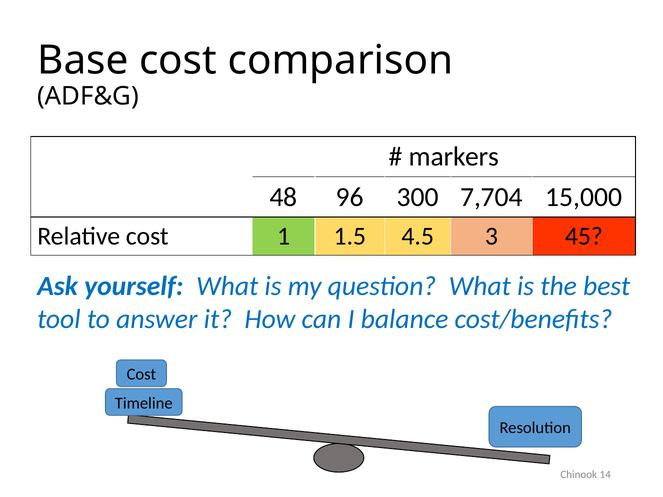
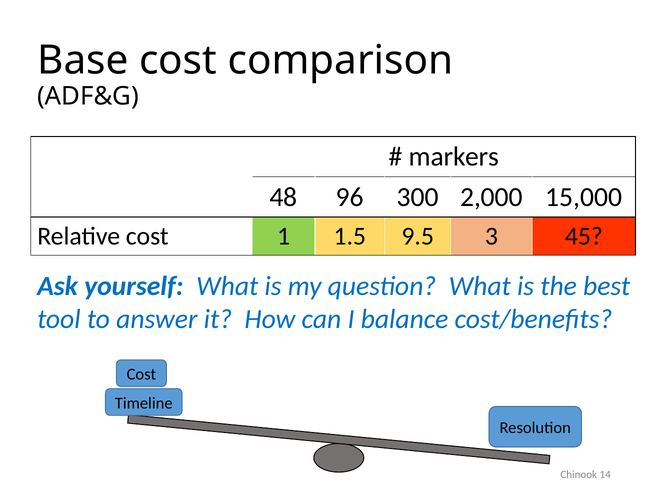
7,704: 7,704 -> 2,000
4.5: 4.5 -> 9.5
